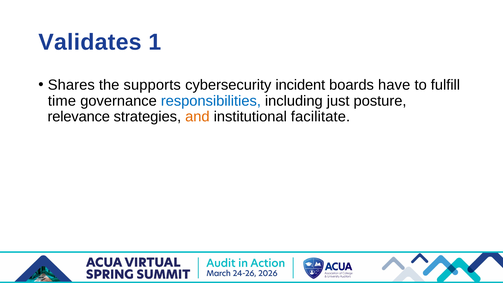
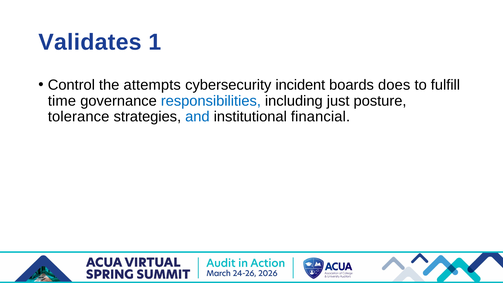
Shares: Shares -> Control
supports: supports -> attempts
have: have -> does
relevance: relevance -> tolerance
and colour: orange -> blue
facilitate: facilitate -> financial
